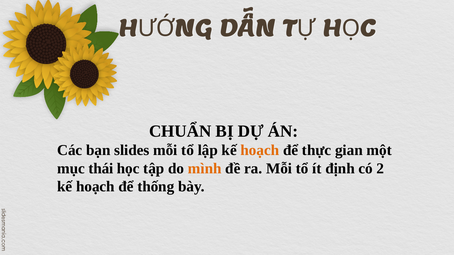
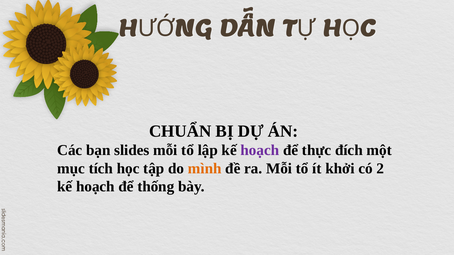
hoạch at (260, 151) colour: orange -> purple
gian: gian -> đích
thái: thái -> tích
định: định -> khởi
